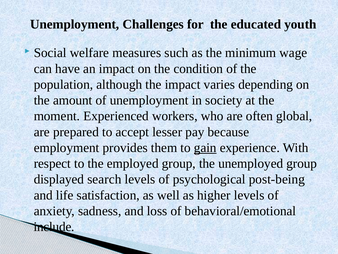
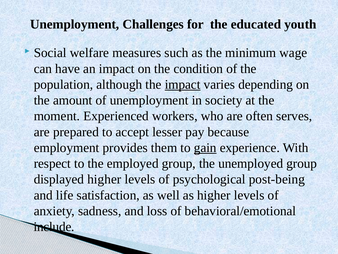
impact at (183, 84) underline: none -> present
global: global -> serves
displayed search: search -> higher
